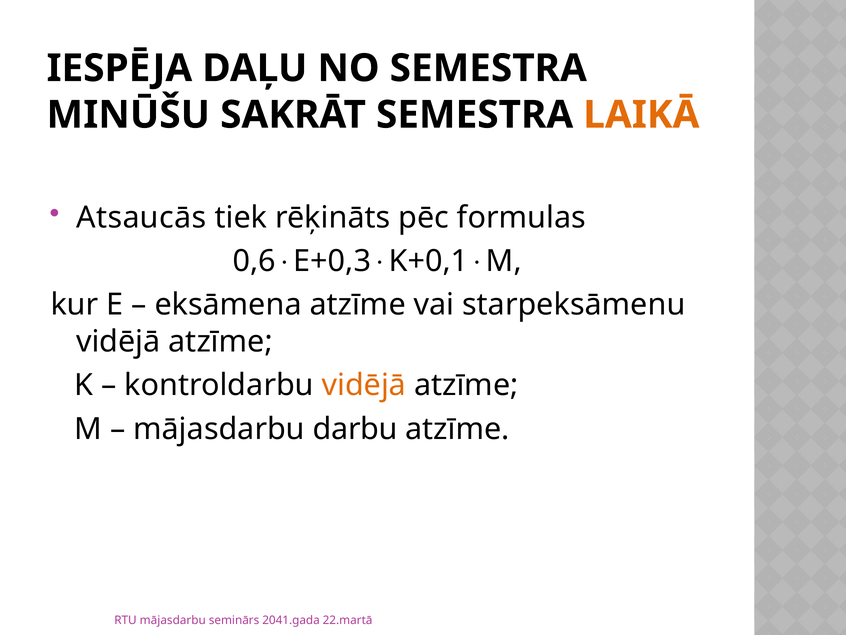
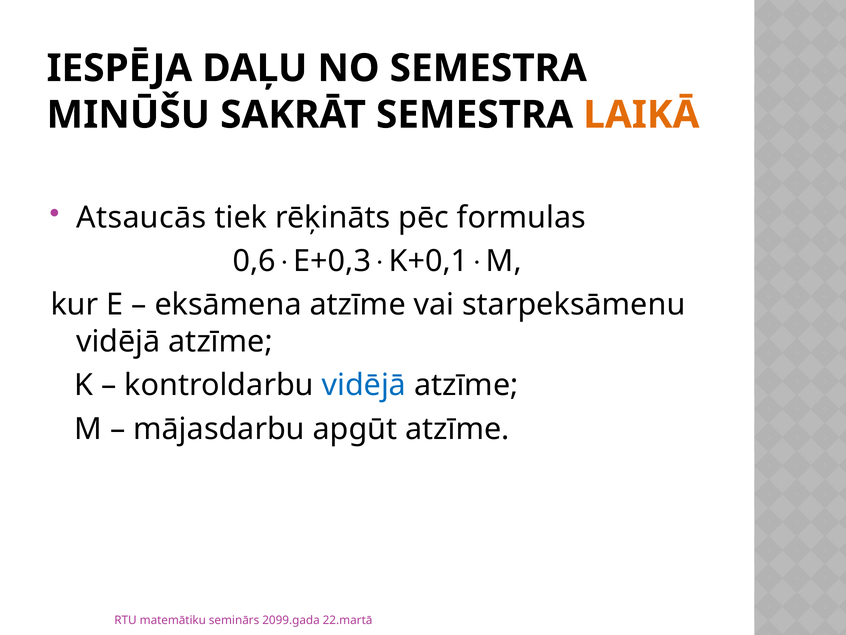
vidējā at (364, 385) colour: orange -> blue
darbu: darbu -> apgūt
RTU mājasdarbu: mājasdarbu -> matemātiku
2041.gada: 2041.gada -> 2099.gada
